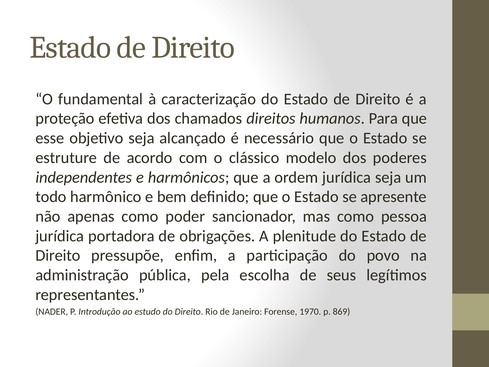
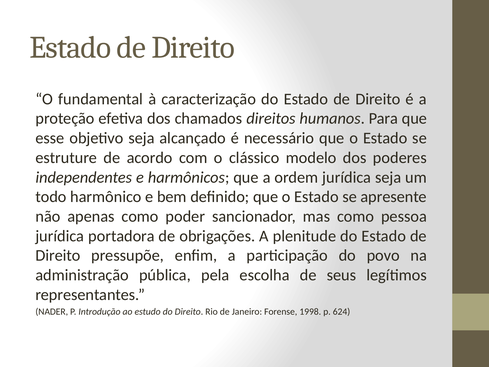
1970: 1970 -> 1998
869: 869 -> 624
